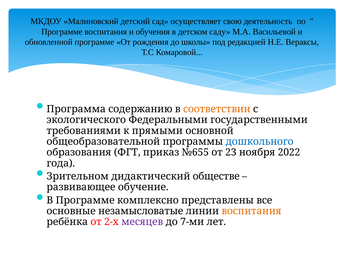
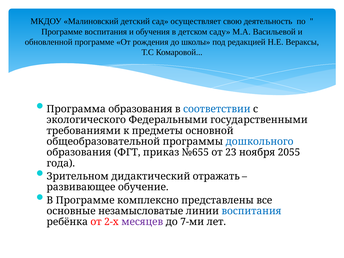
Программа содержанию: содержанию -> образования
соответствии colour: orange -> blue
прямыми: прямыми -> предметы
2022: 2022 -> 2055
обществе: обществе -> отражать
воспитания at (252, 211) colour: orange -> blue
